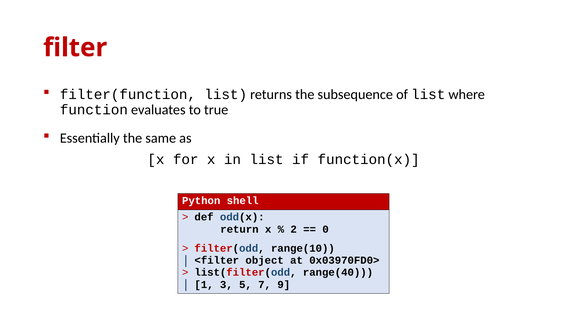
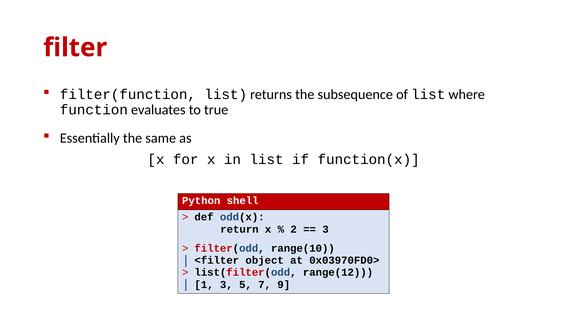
0 at (326, 229): 0 -> 3
range(40: range(40 -> range(12
